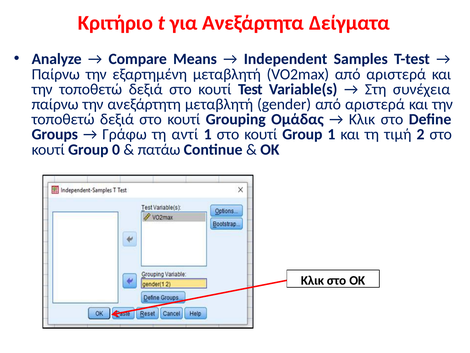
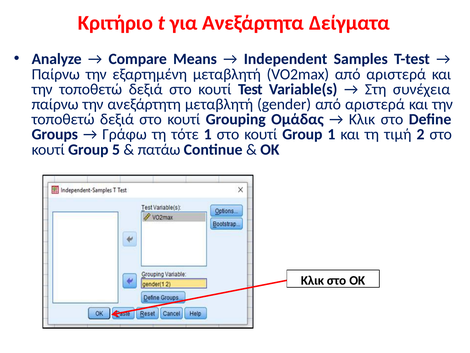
αντί: αντί -> τότε
0: 0 -> 5
